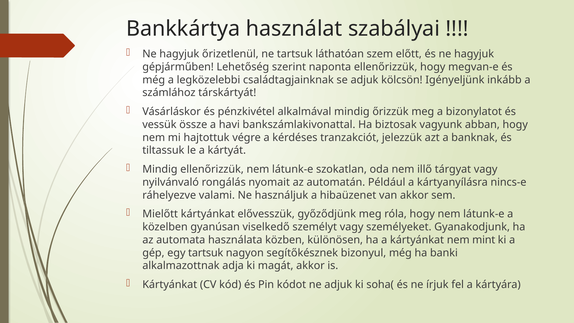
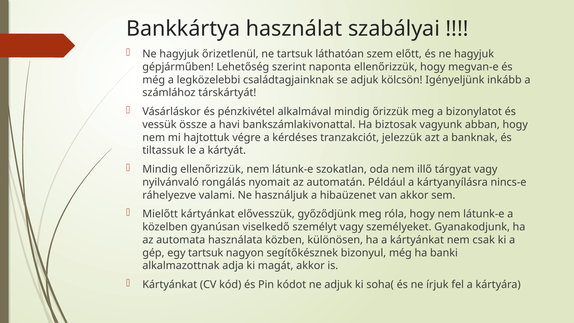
mint: mint -> csak
